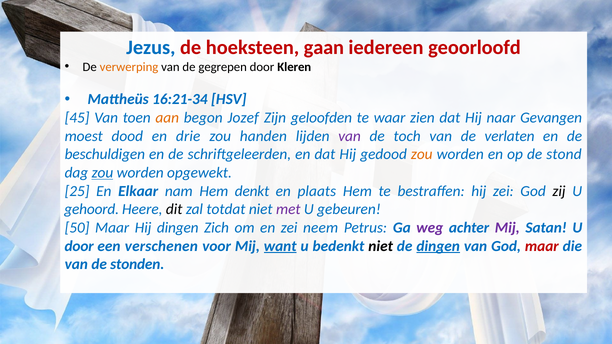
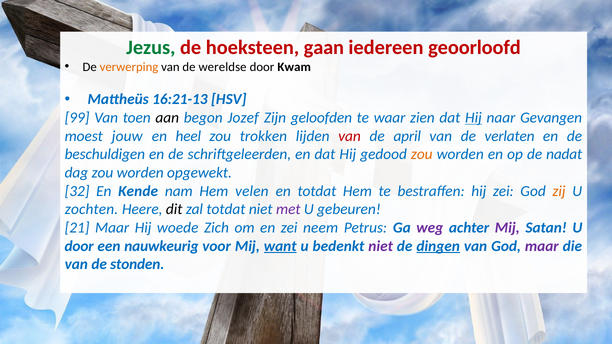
Jezus colour: blue -> green
gegrepen: gegrepen -> wereldse
Kleren: Kleren -> Kwam
16:21-34: 16:21-34 -> 16:21-13
45: 45 -> 99
aan colour: orange -> black
Hij at (473, 118) underline: none -> present
dood: dood -> jouw
drie: drie -> heel
handen: handen -> trokken
van at (350, 136) colour: purple -> red
toch: toch -> april
stond: stond -> nadat
zou at (102, 173) underline: present -> none
25: 25 -> 32
Elkaar: Elkaar -> Kende
denkt: denkt -> velen
en plaats: plaats -> totdat
zij colour: black -> orange
gehoord: gehoord -> zochten
50: 50 -> 21
Hij dingen: dingen -> woede
verschenen: verschenen -> nauwkeurig
niet at (381, 246) colour: black -> purple
maar at (542, 246) colour: red -> purple
